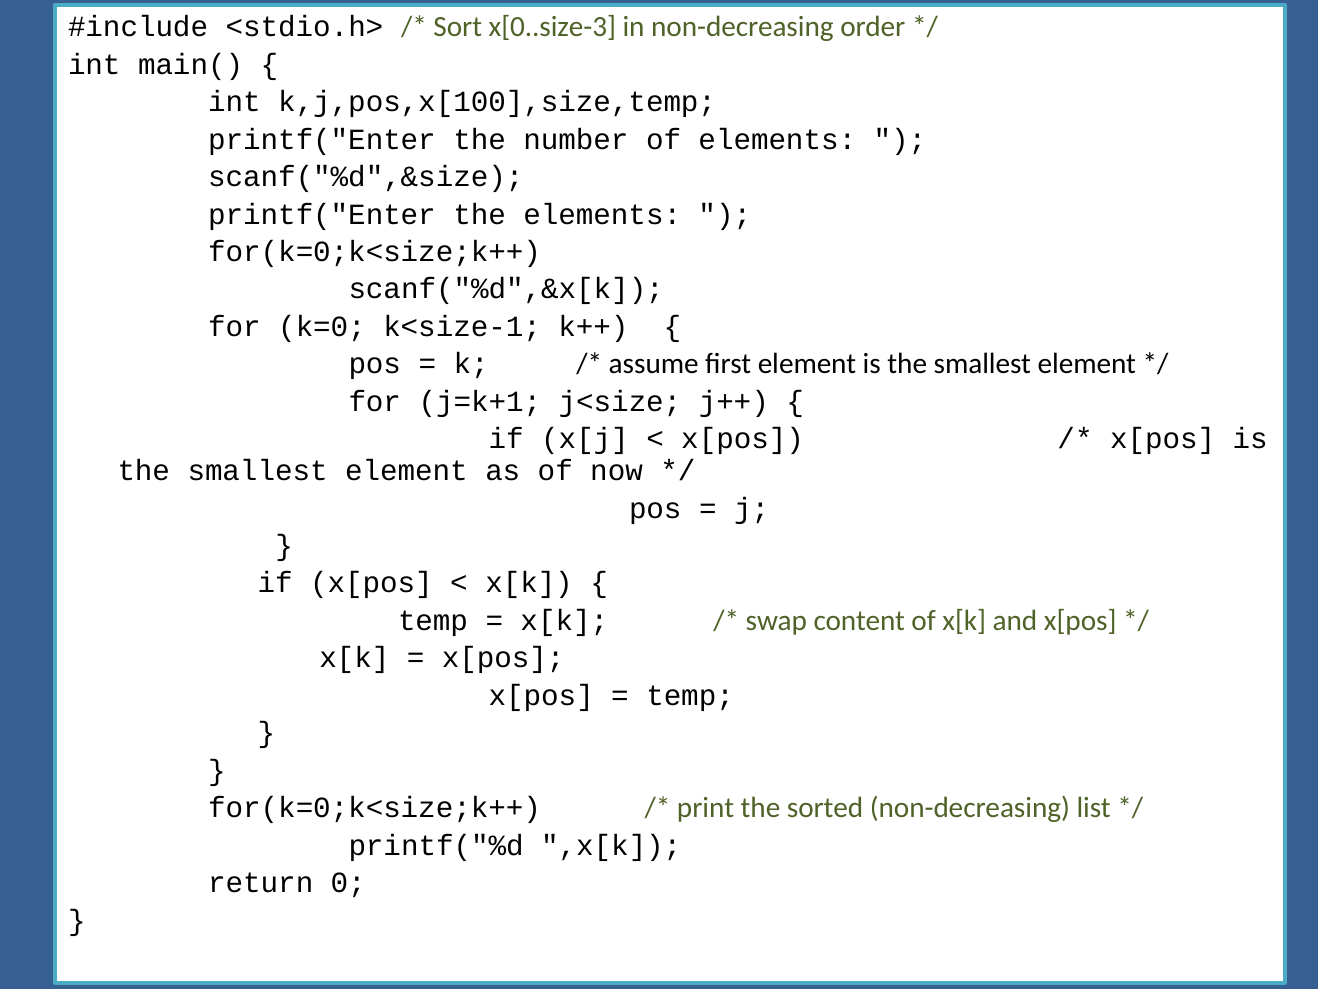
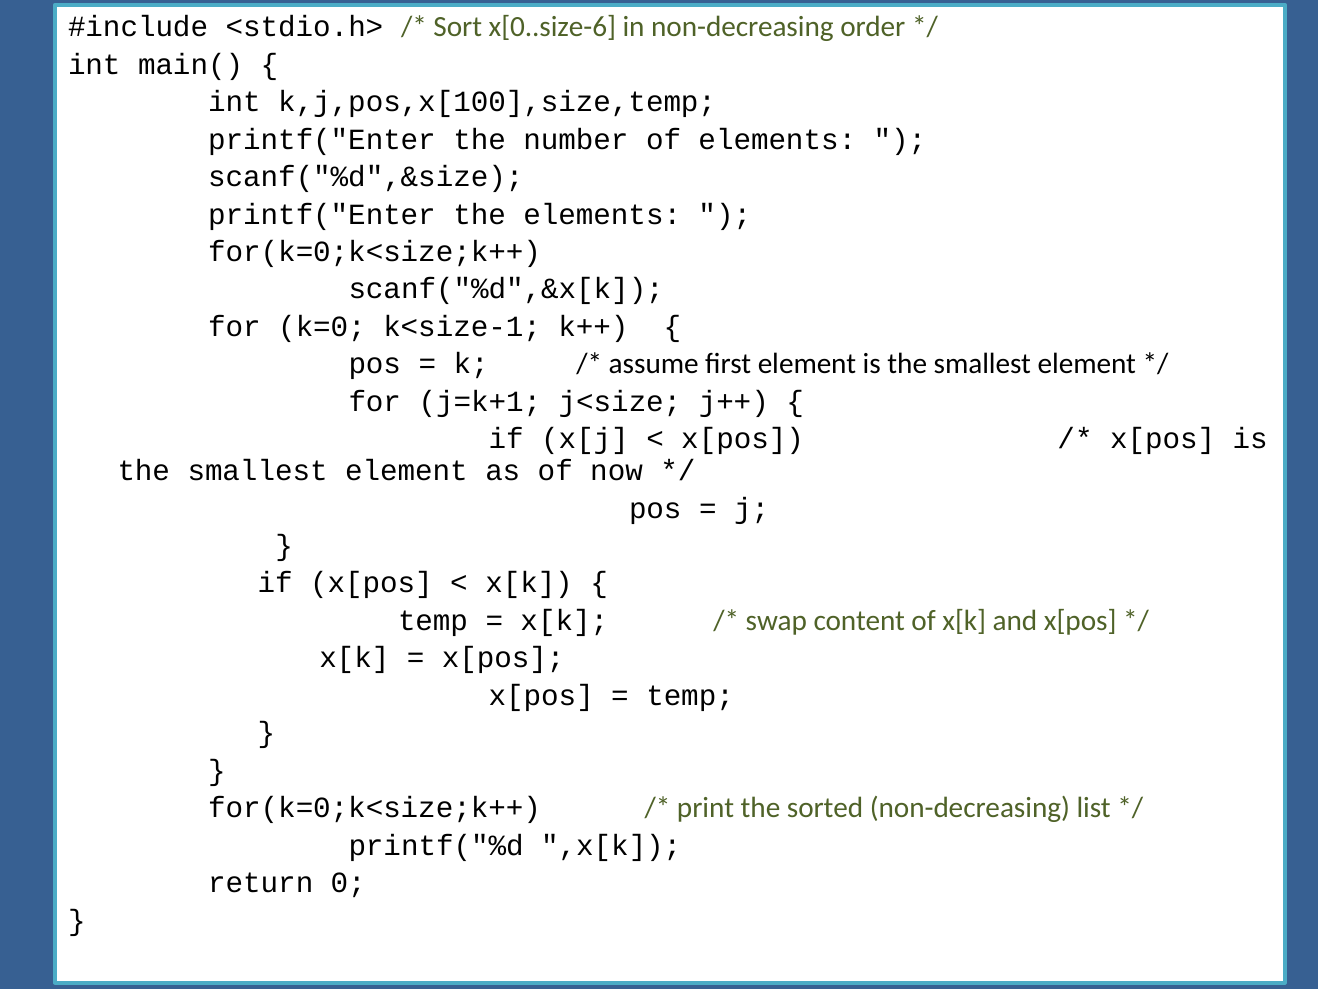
x[0..size-3: x[0..size-3 -> x[0..size-6
